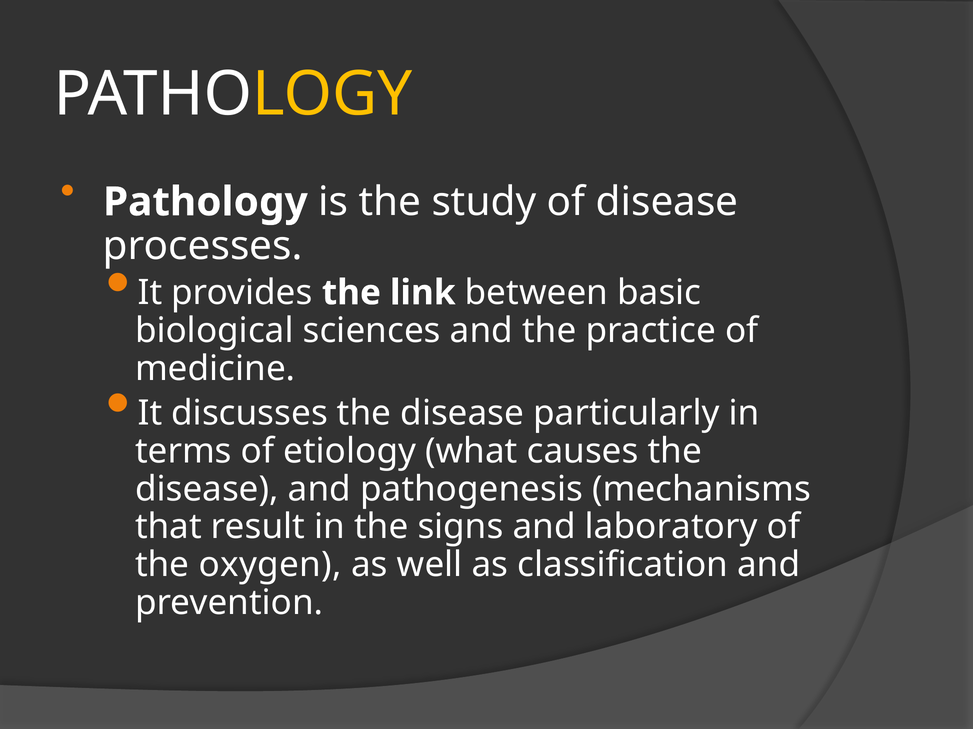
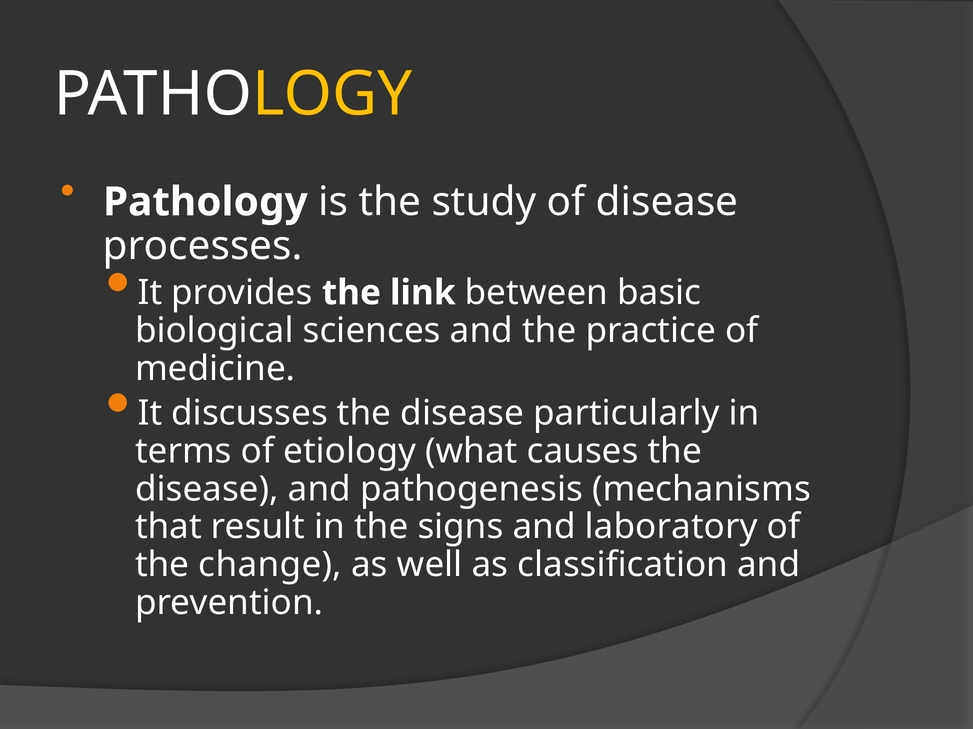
oxygen: oxygen -> change
